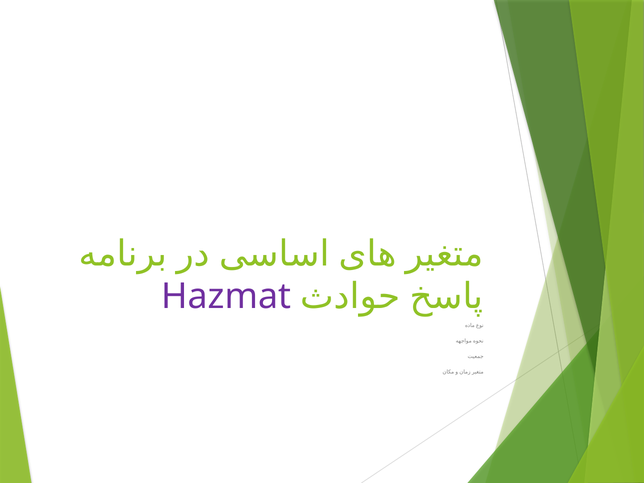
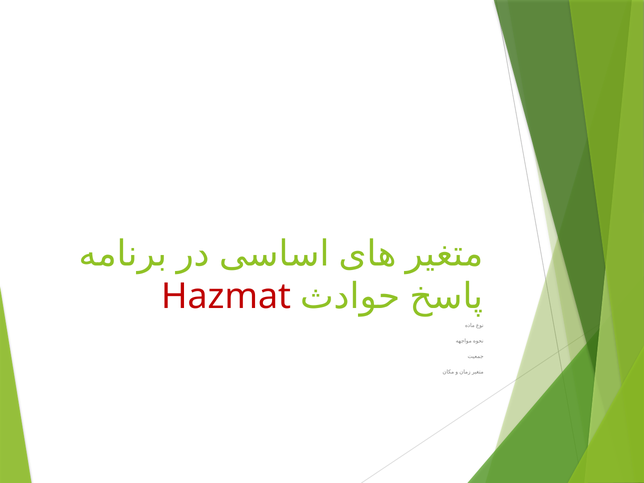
Hazmat colour: purple -> red
